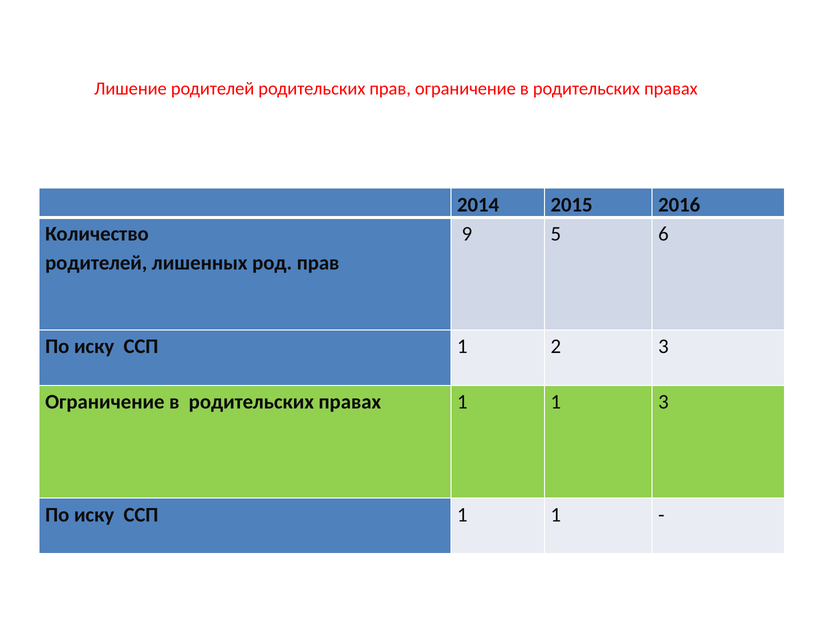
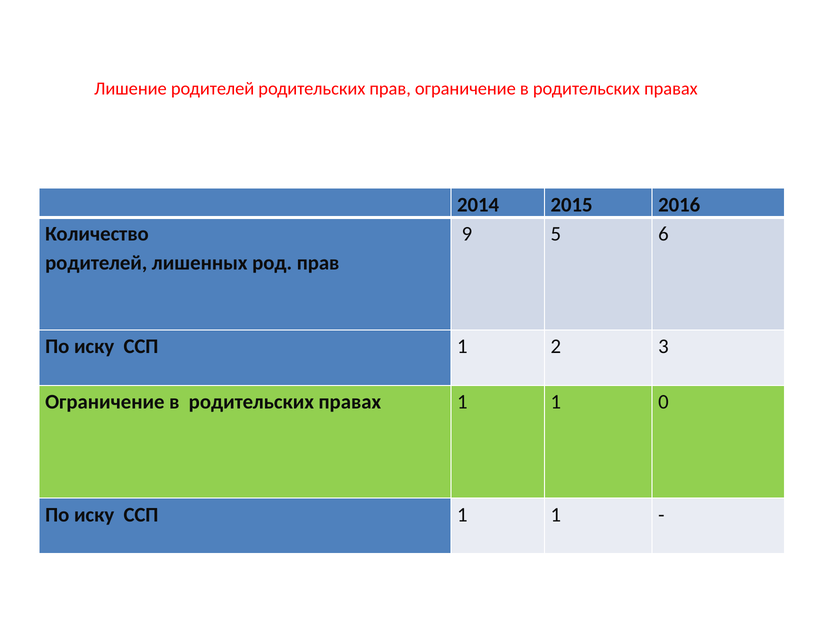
1 3: 3 -> 0
